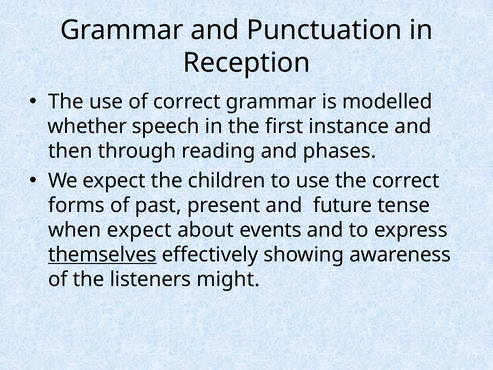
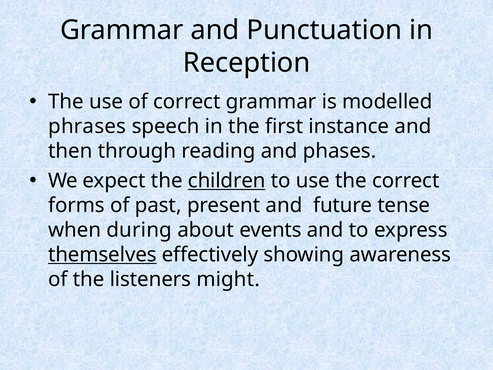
whether: whether -> phrases
children underline: none -> present
when expect: expect -> during
